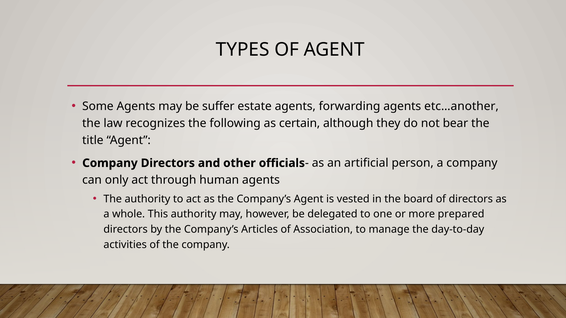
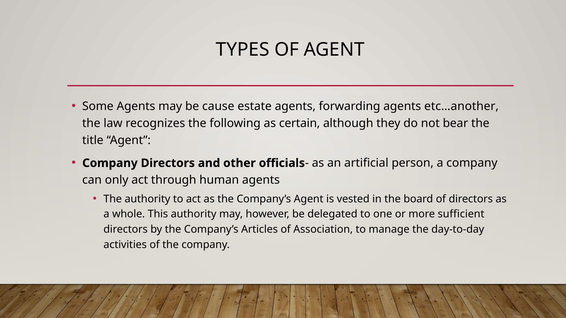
suffer: suffer -> cause
prepared: prepared -> sufficient
